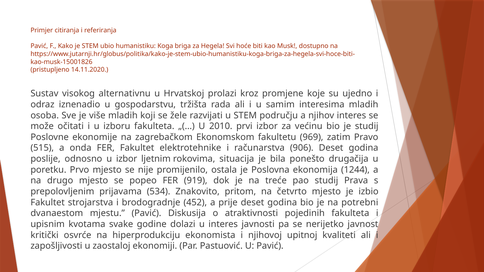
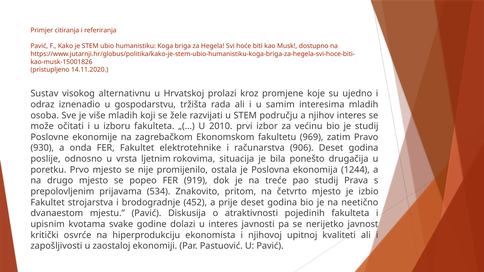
515: 515 -> 930
u izbor: izbor -> vrsta
potrebni: potrebni -> neetično
